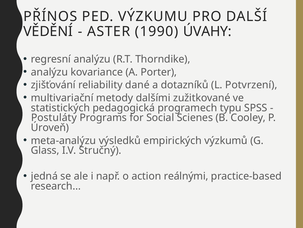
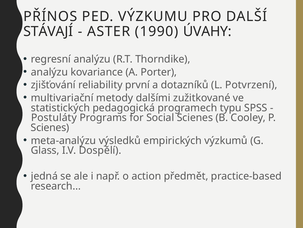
VĚDĚNÍ: VĚDĚNÍ -> STÁVAJÍ
dané: dané -> první
Úroveň at (50, 127): Úroveň -> Scienes
Stručný: Stručný -> Dospělí
reálnými: reálnými -> předmět
